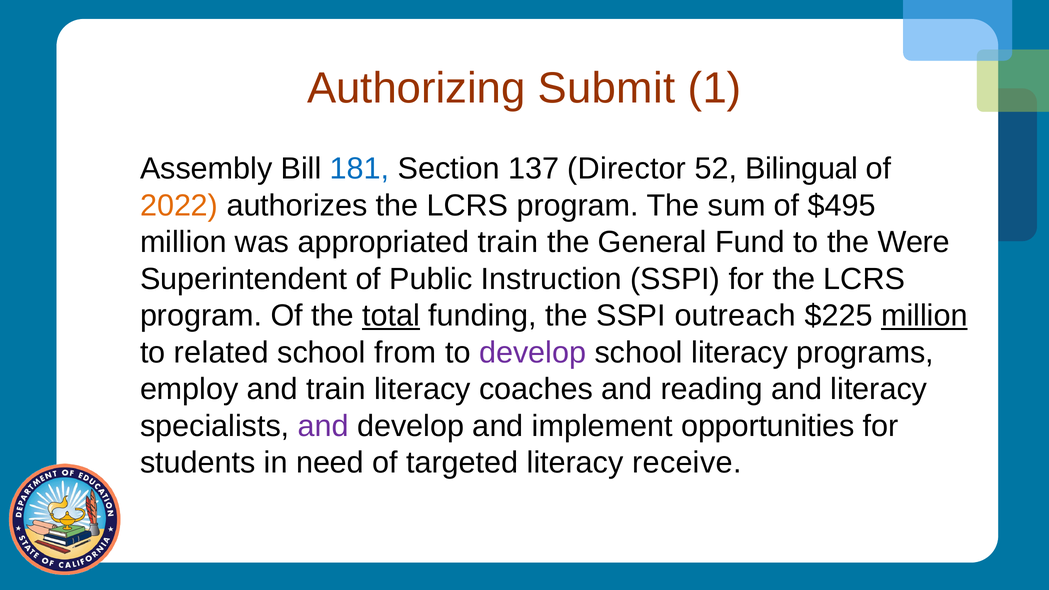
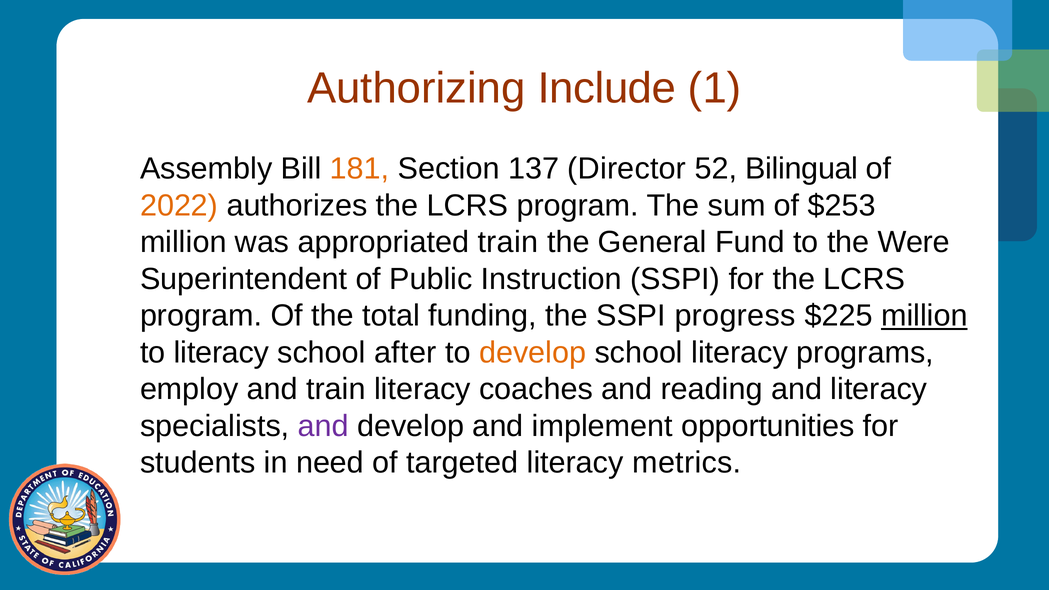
Submit: Submit -> Include
181 colour: blue -> orange
$495: $495 -> $253
total underline: present -> none
outreach: outreach -> progress
to related: related -> literacy
from: from -> after
develop at (533, 353) colour: purple -> orange
receive: receive -> metrics
